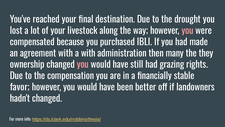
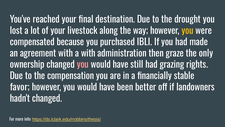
you at (187, 31) colour: pink -> yellow
many: many -> graze
they: they -> only
